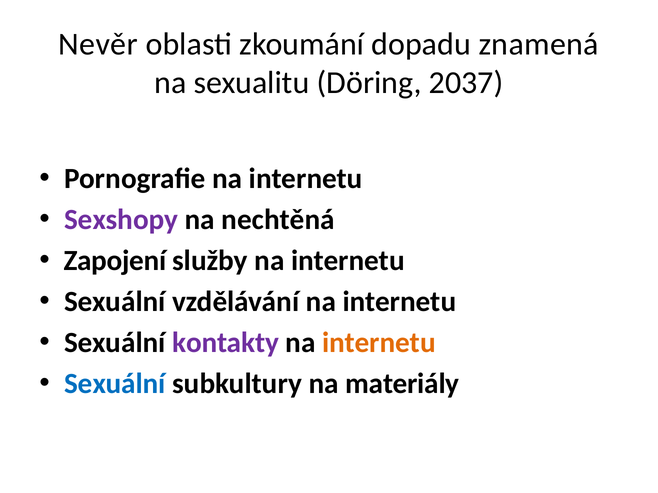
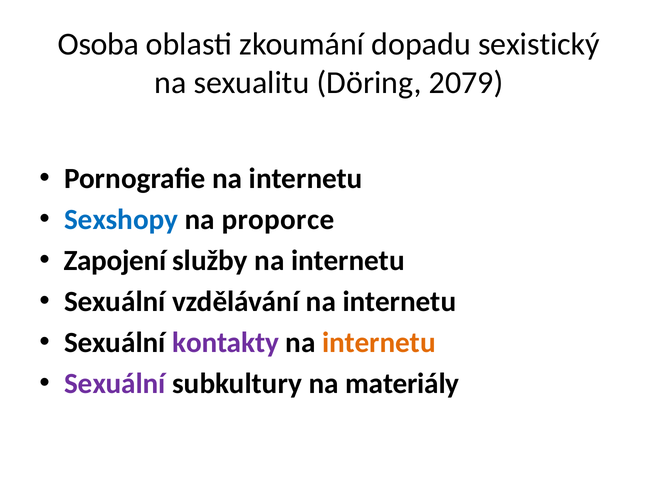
Nevěr: Nevěr -> Osoba
znamená: znamená -> sexistický
2037: 2037 -> 2079
Sexshopy colour: purple -> blue
nechtěná: nechtěná -> proporce
Sexuální at (115, 384) colour: blue -> purple
